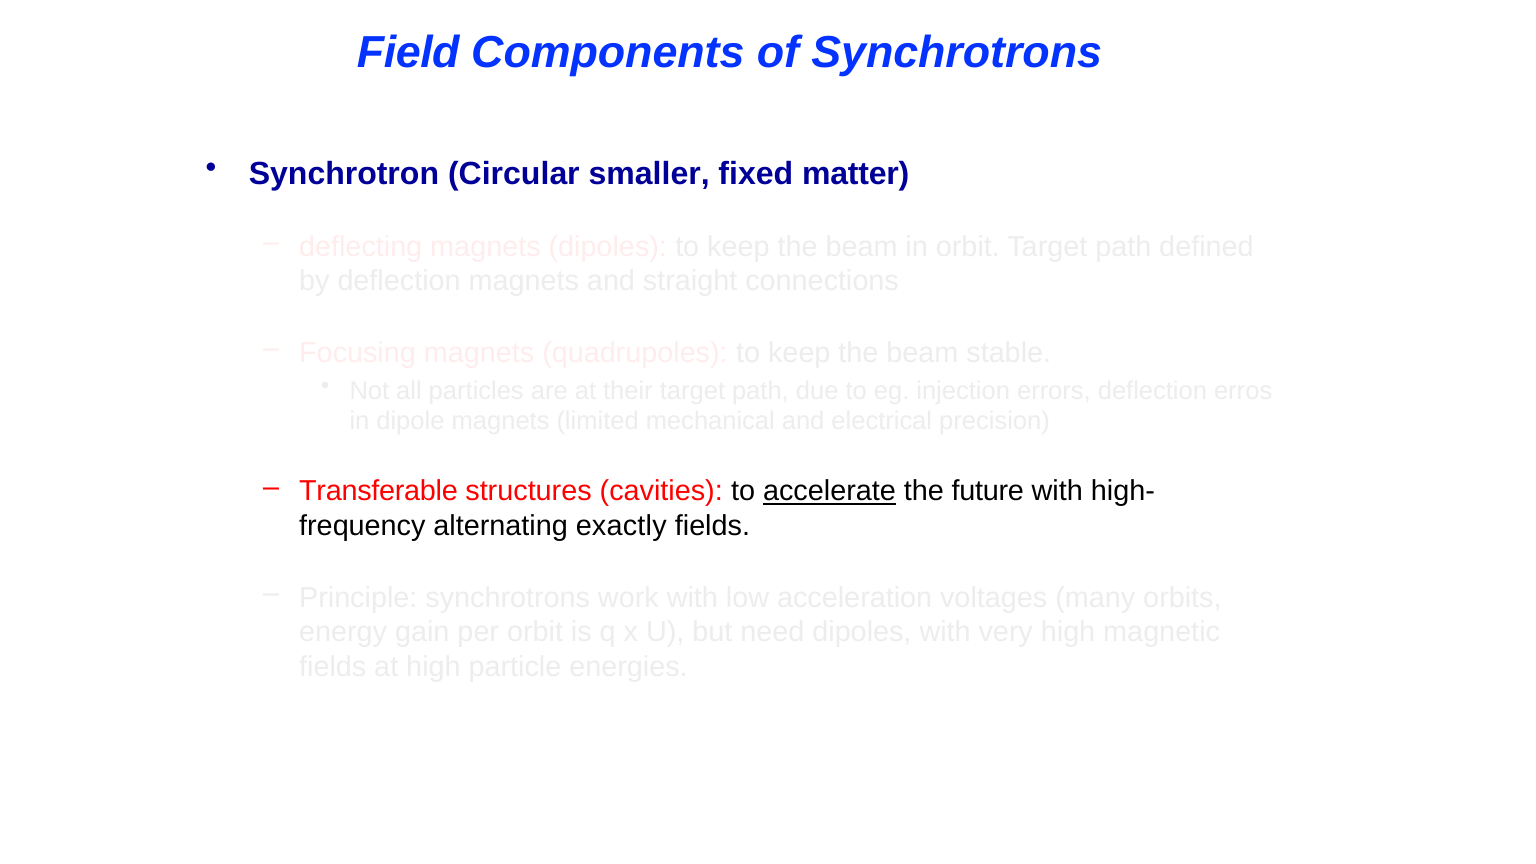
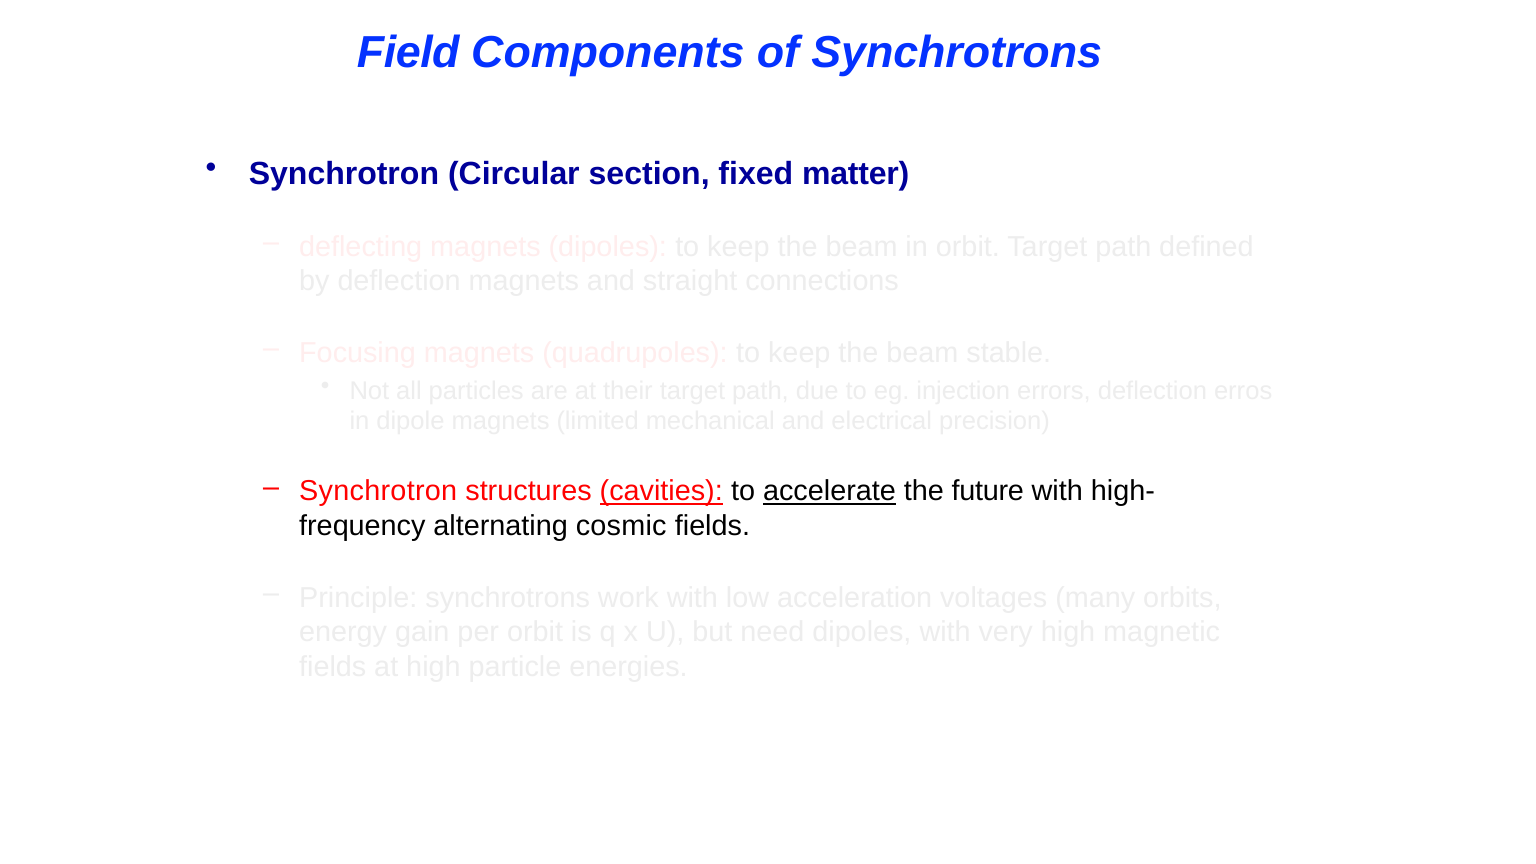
smaller: smaller -> section
Transferable at (378, 491): Transferable -> Synchrotron
cavities underline: none -> present
exactly: exactly -> cosmic
